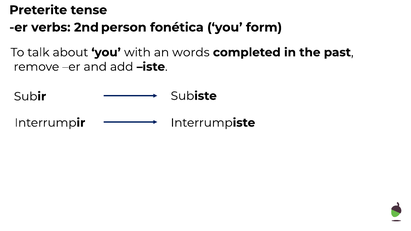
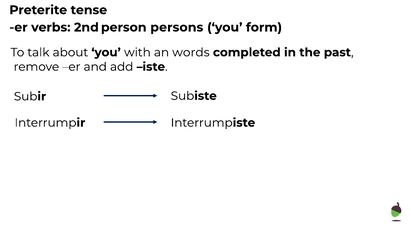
fonética: fonética -> persons
